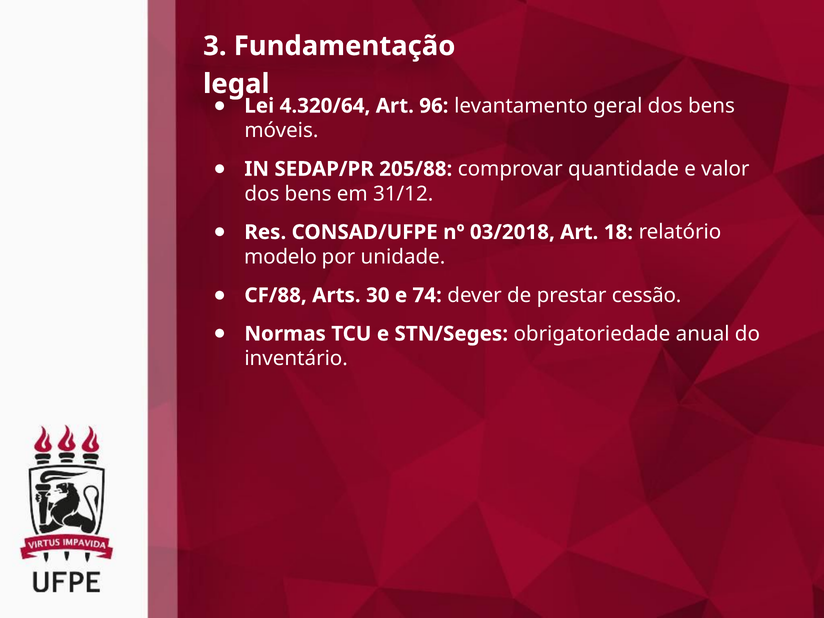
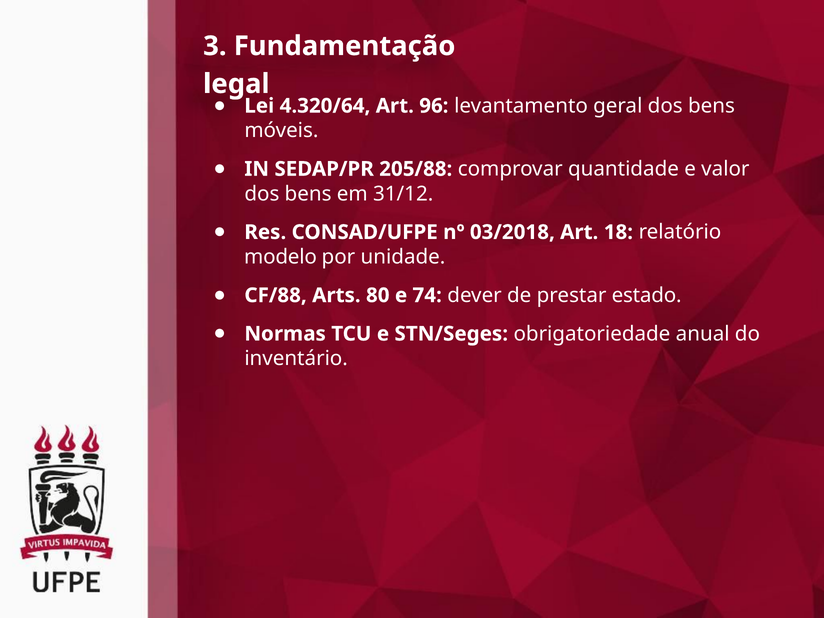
30: 30 -> 80
cessão: cessão -> estado
